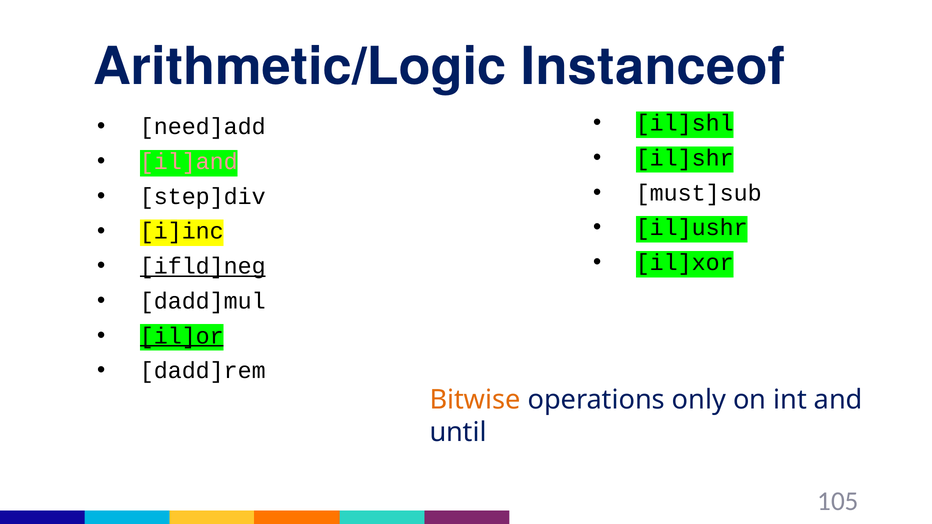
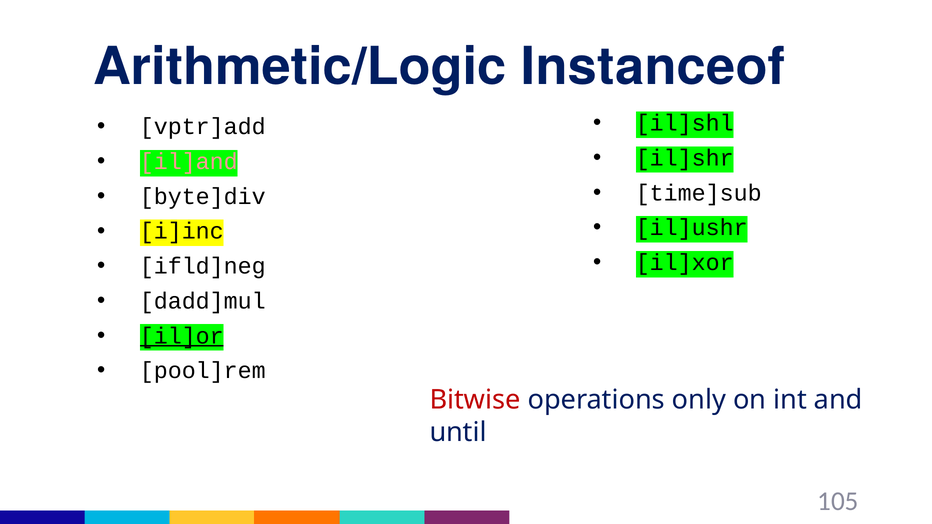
need]add: need]add -> vptr]add
must]sub: must]sub -> time]sub
step]div: step]div -> byte]div
ifld]neg underline: present -> none
dadd]rem: dadd]rem -> pool]rem
Bitwise colour: orange -> red
